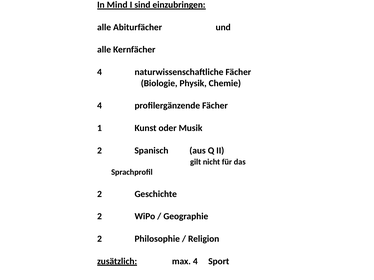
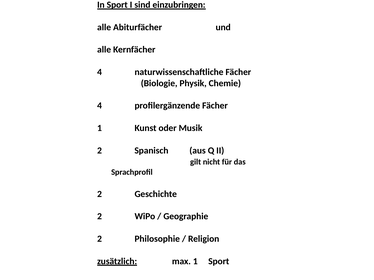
In Mind: Mind -> Sport
max 4: 4 -> 1
